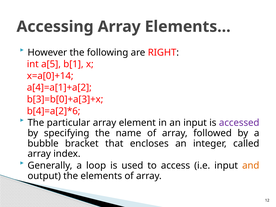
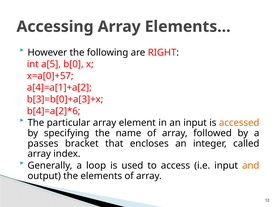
b[1: b[1 -> b[0
x=a[0]+14: x=a[0]+14 -> x=a[0]+57
accessed colour: purple -> orange
bubble: bubble -> passes
